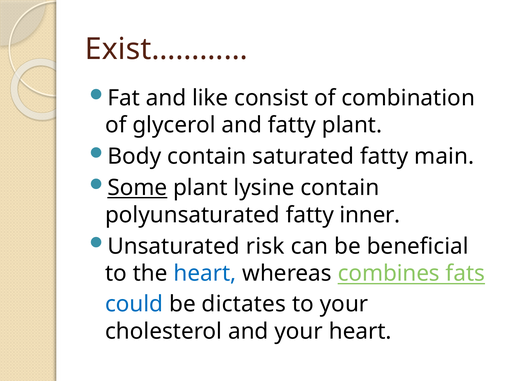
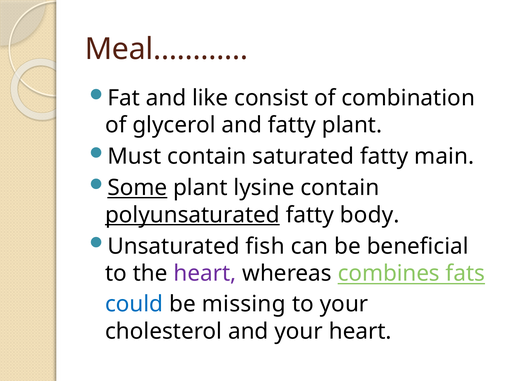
Exist…………: Exist………… -> Meal…………
Body: Body -> Must
polyunsaturated underline: none -> present
inner: inner -> body
risk: risk -> fish
heart at (205, 273) colour: blue -> purple
dictates: dictates -> missing
